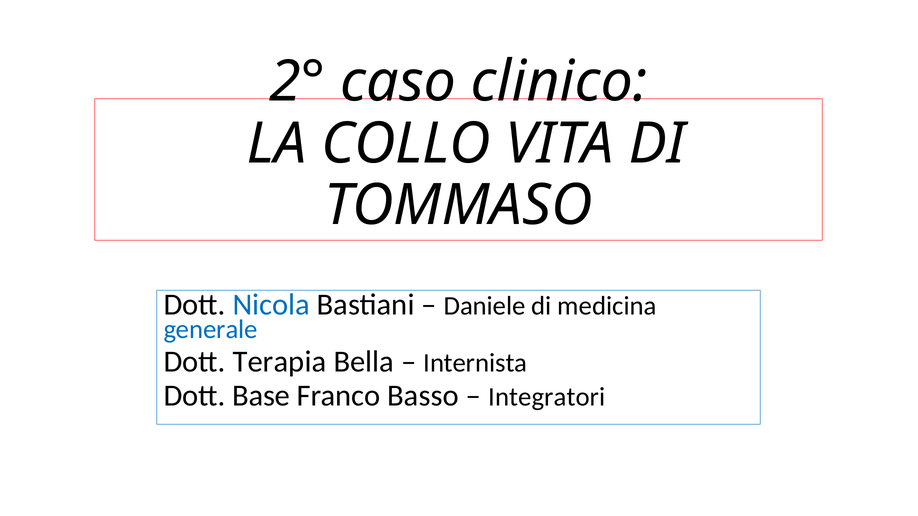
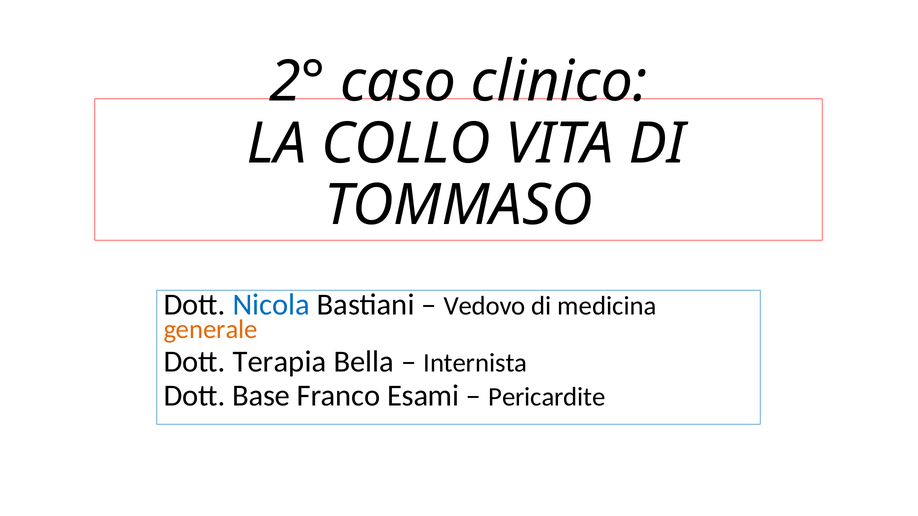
Daniele: Daniele -> Vedovo
generale colour: blue -> orange
Basso: Basso -> Esami
Integratori: Integratori -> Pericardite
